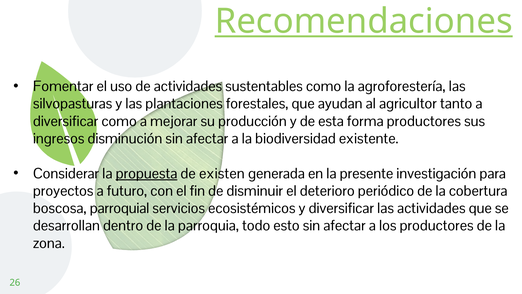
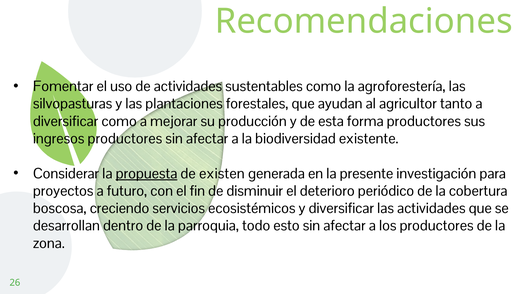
Recomendaciones underline: present -> none
ingresos disminución: disminución -> productores
parroquial: parroquial -> creciendo
